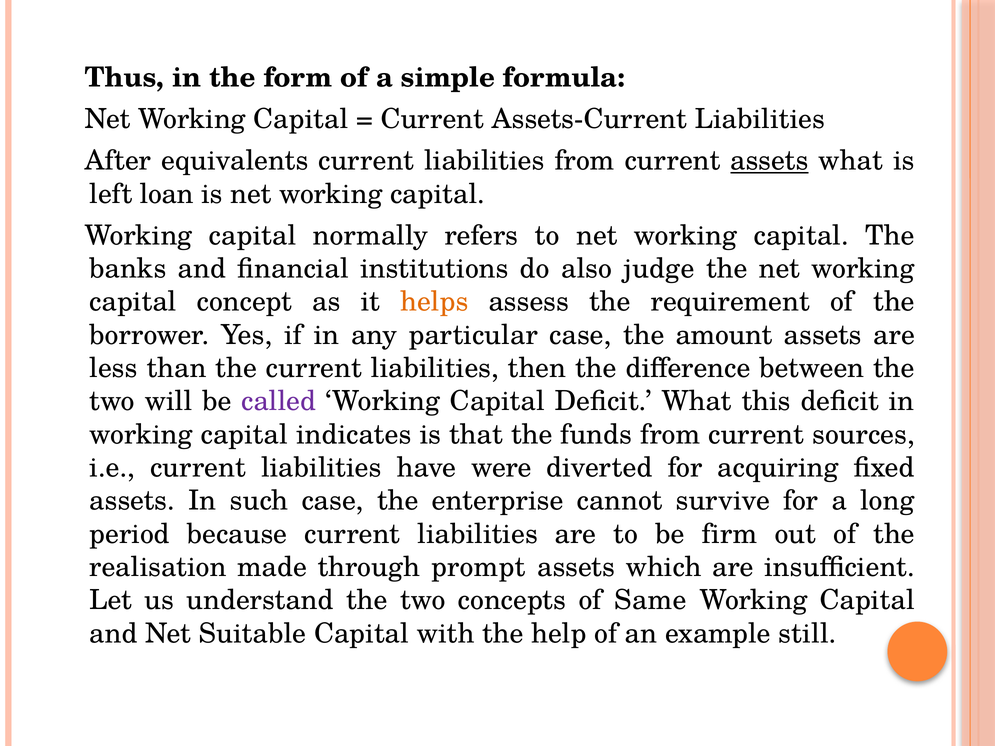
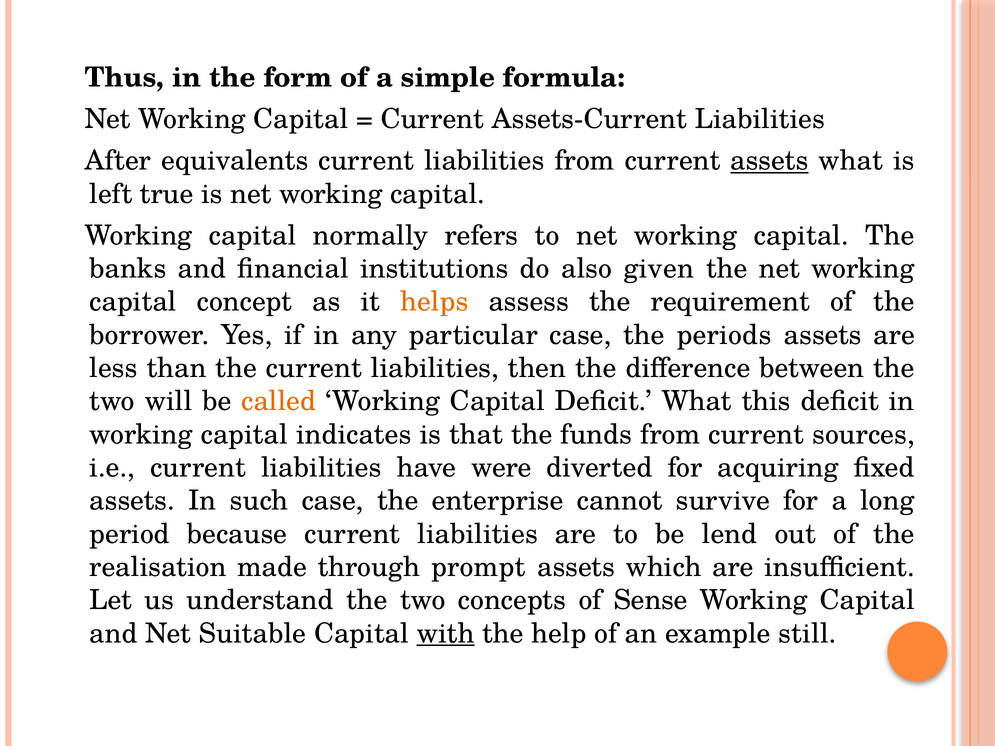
loan: loan -> true
judge: judge -> given
amount: amount -> periods
called colour: purple -> orange
firm: firm -> lend
Same: Same -> Sense
with underline: none -> present
